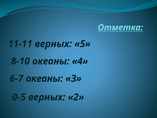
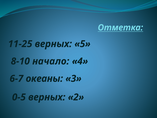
11-11: 11-11 -> 11-25
8-10 океаны: океаны -> начало
